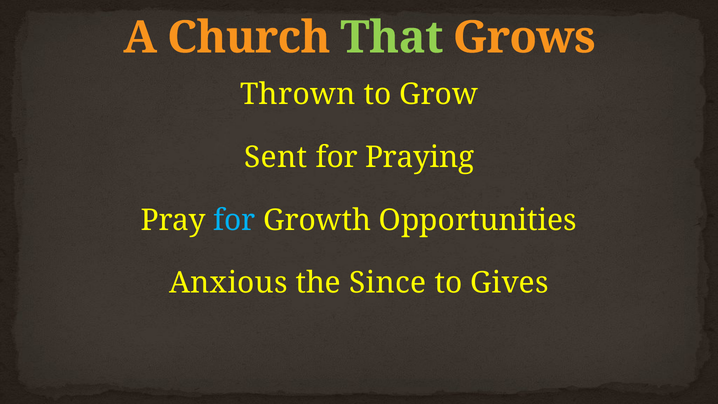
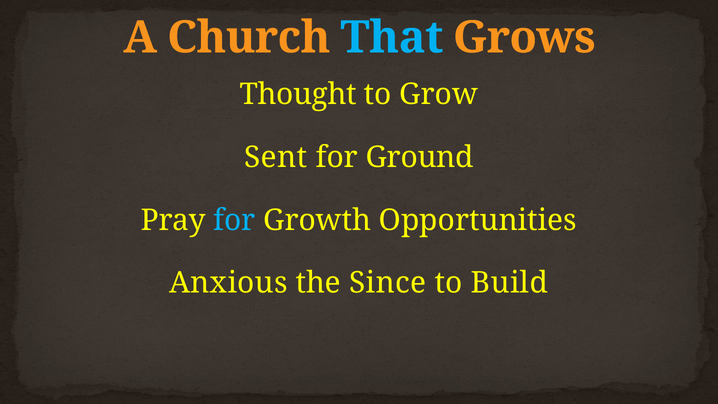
That colour: light green -> light blue
Thrown: Thrown -> Thought
Praying: Praying -> Ground
Gives: Gives -> Build
